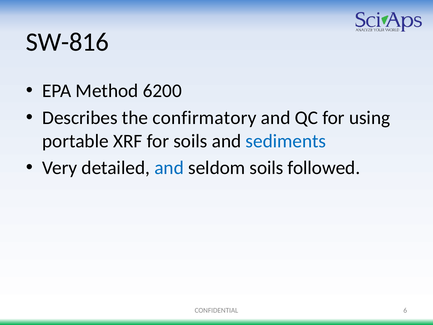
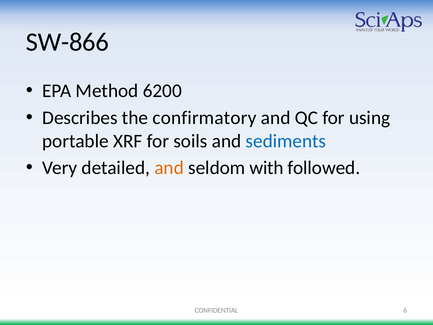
SW-816: SW-816 -> SW-866
and at (169, 168) colour: blue -> orange
seldom soils: soils -> with
